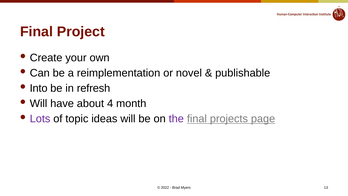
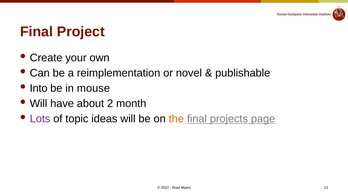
refresh: refresh -> mouse
4: 4 -> 2
the colour: purple -> orange
